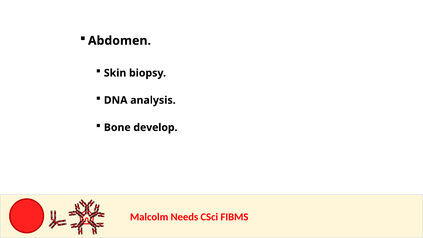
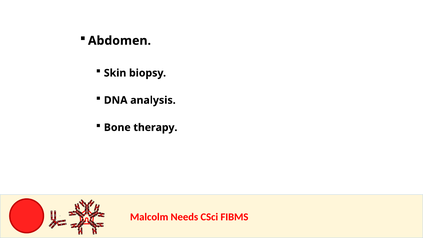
develop: develop -> therapy
